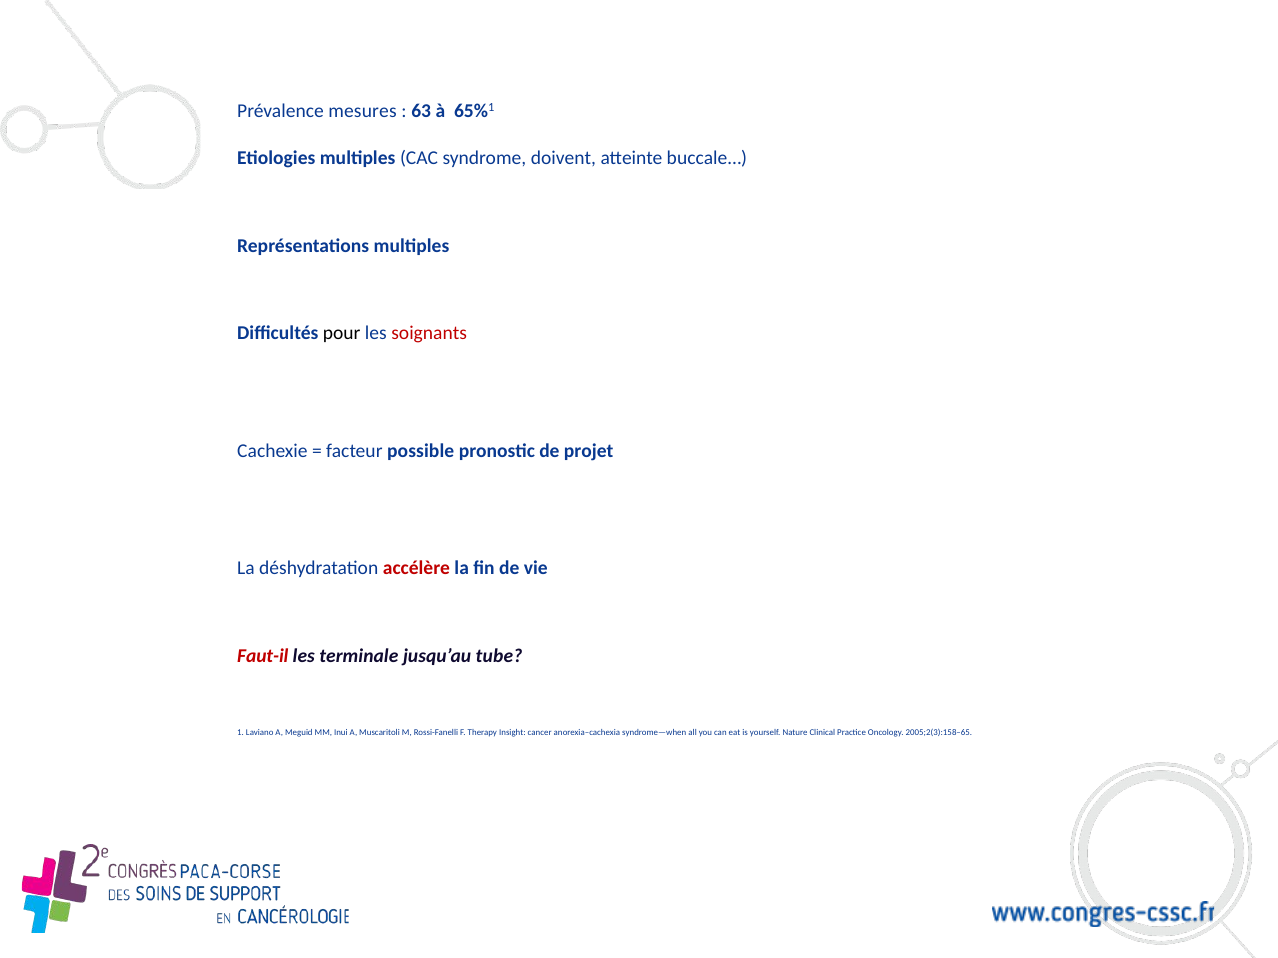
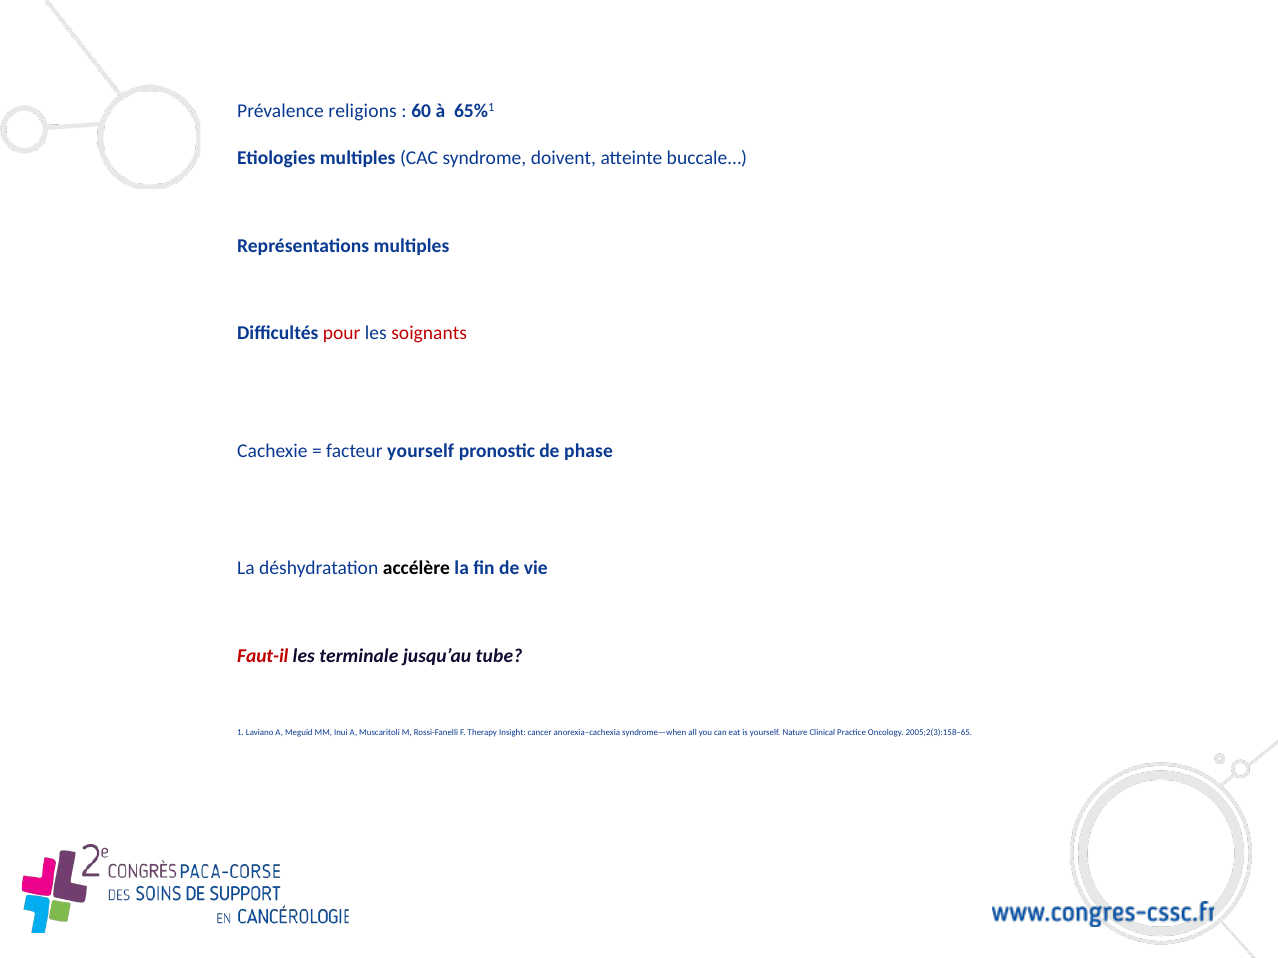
mesures: mesures -> religions
63: 63 -> 60
pour colour: black -> red
facteur possible: possible -> yourself
projet: projet -> phase
accélère colour: red -> black
